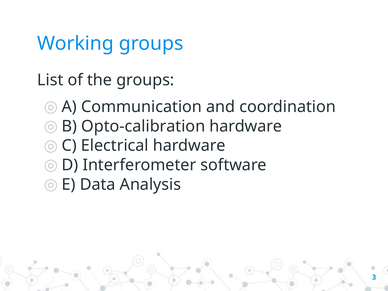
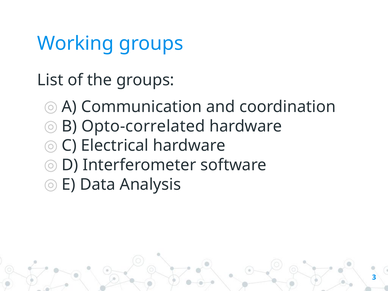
Opto-calibration: Opto-calibration -> Opto-correlated
